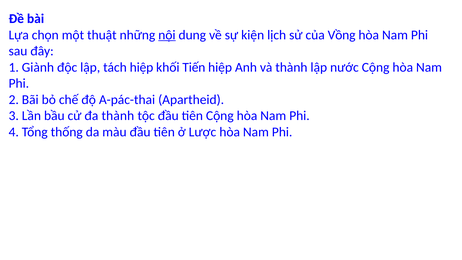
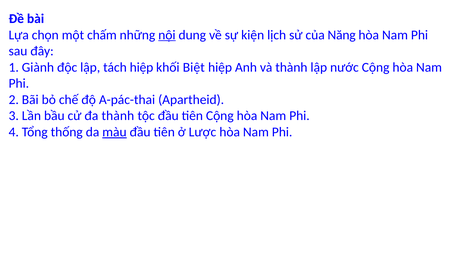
thuật: thuật -> chấm
Vồng: Vồng -> Năng
Tiến: Tiến -> Biệt
màu underline: none -> present
